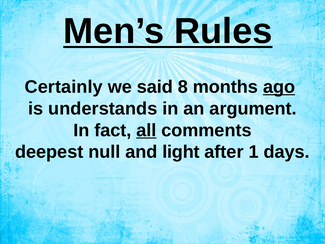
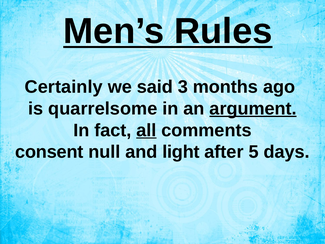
8: 8 -> 3
ago underline: present -> none
understands: understands -> quarrelsome
argument underline: none -> present
deepest: deepest -> consent
1: 1 -> 5
